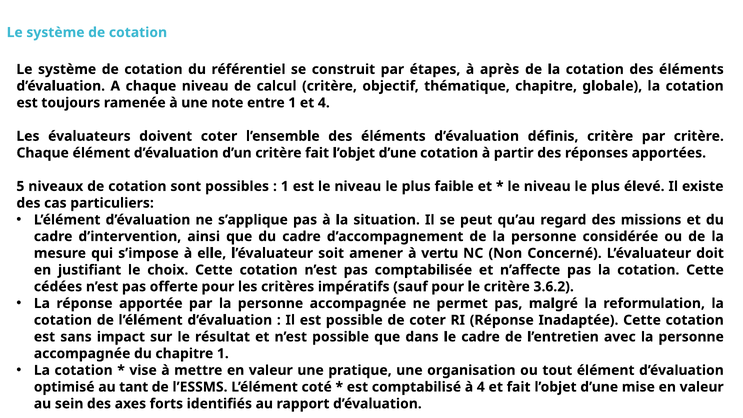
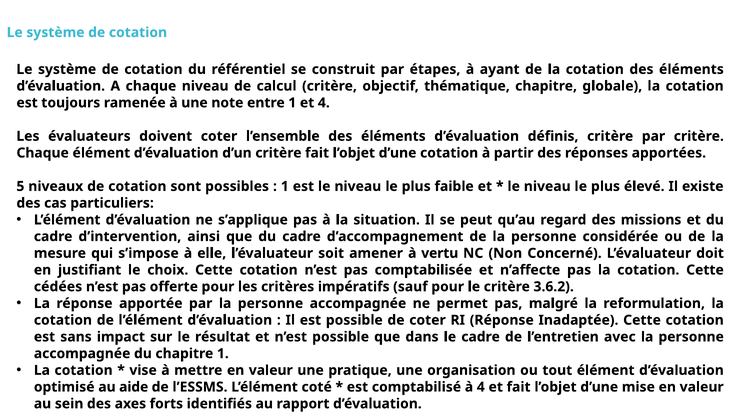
après: après -> ayant
tant: tant -> aide
